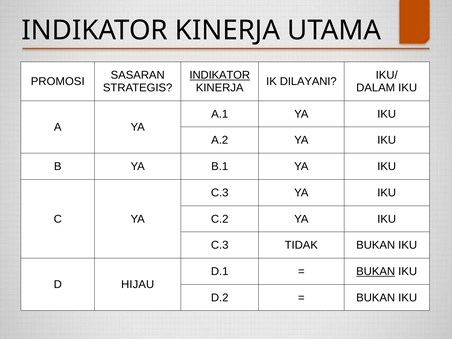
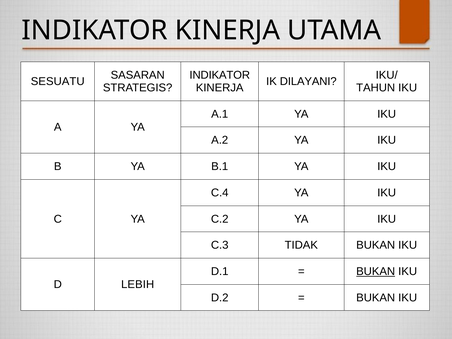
INDIKATOR at (220, 75) underline: present -> none
PROMOSI: PROMOSI -> SESUATU
DALAM: DALAM -> TAHUN
C.3 at (220, 193): C.3 -> C.4
HIJAU: HIJAU -> LEBIH
